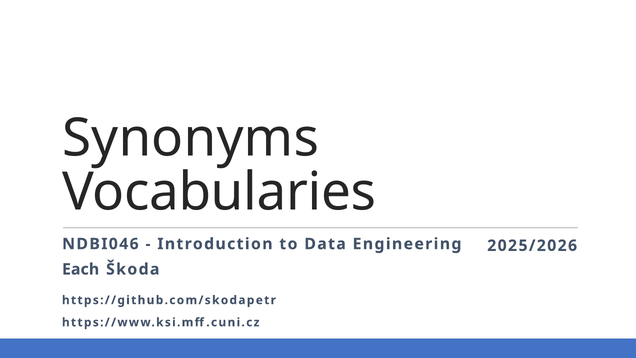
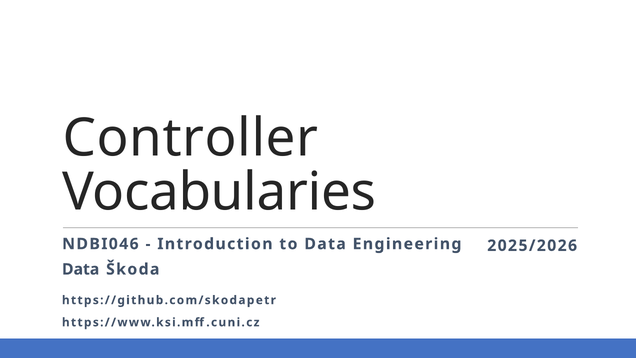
Synonyms: Synonyms -> Controller
Each at (81, 269): Each -> Data
